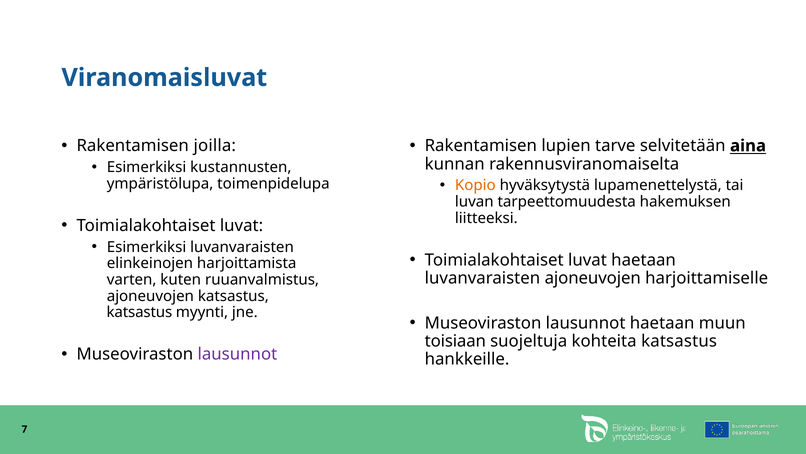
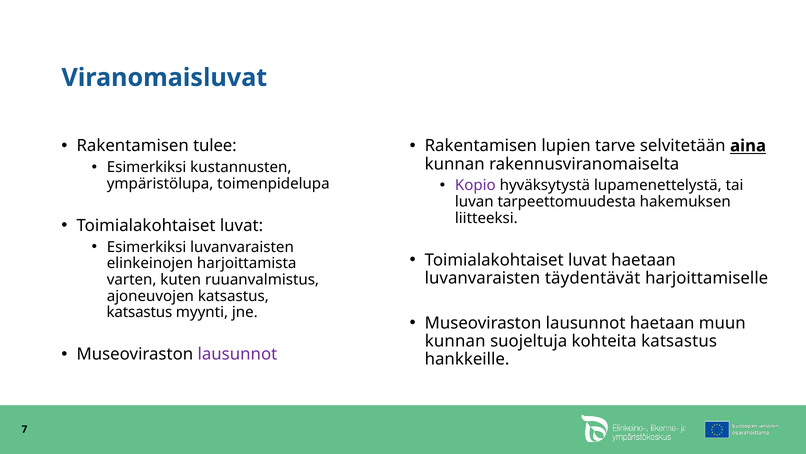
joilla: joilla -> tulee
Kopio colour: orange -> purple
luvanvaraisten ajoneuvojen: ajoneuvojen -> täydentävät
toisiaan at (455, 341): toisiaan -> kunnan
